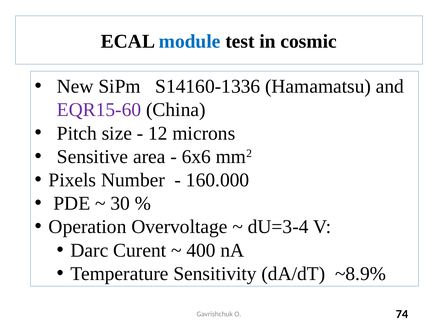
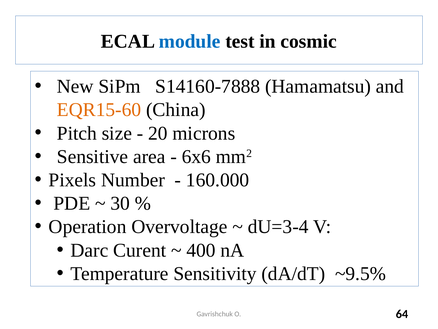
S14160-1336: S14160-1336 -> S14160-7888
EQR15-60 colour: purple -> orange
12: 12 -> 20
~8.9%: ~8.9% -> ~9.5%
74: 74 -> 64
